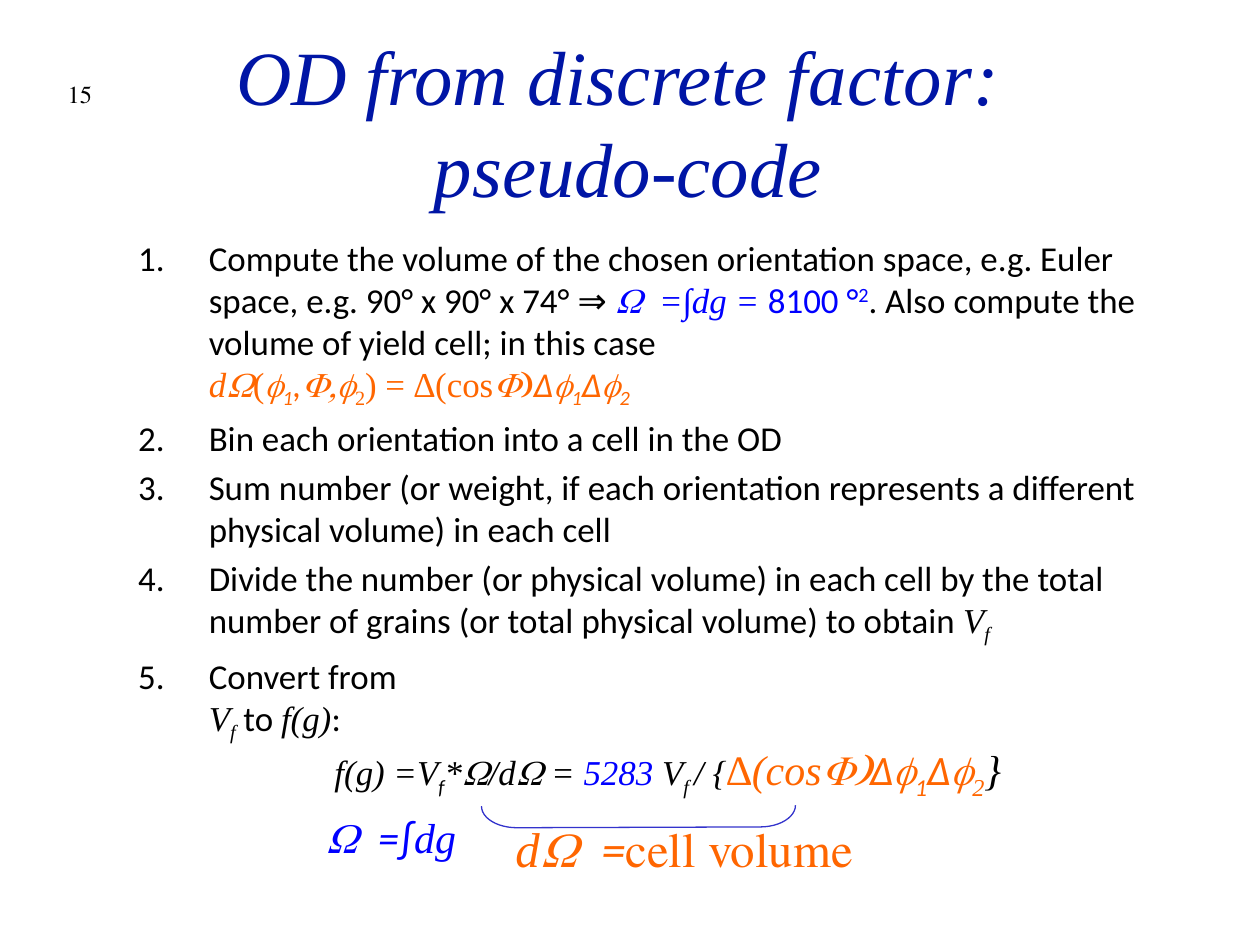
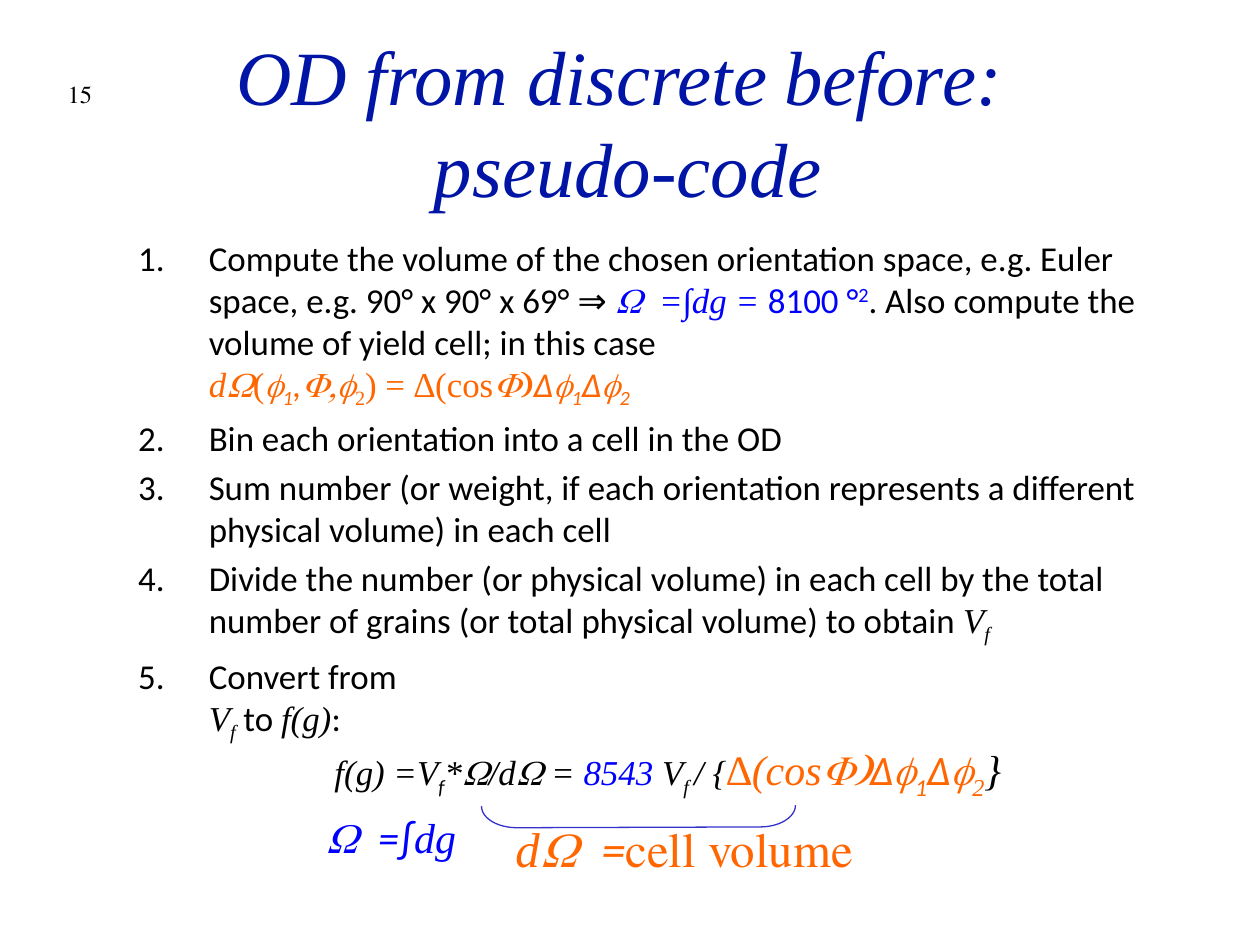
factor: factor -> before
74°: 74° -> 69°
5283: 5283 -> 8543
